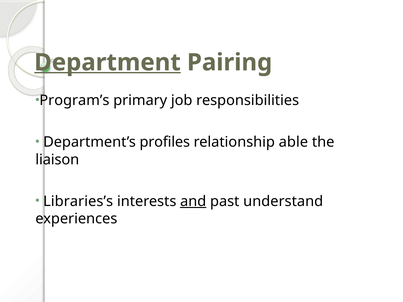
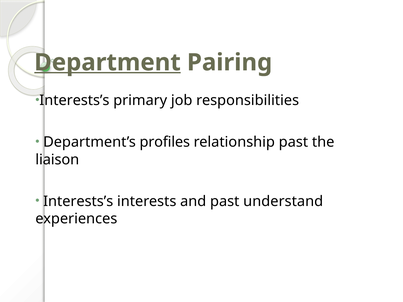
Program’s at (74, 100): Program’s -> Interests’s
relationship able: able -> past
Libraries’s at (78, 201): Libraries’s -> Interests’s
and underline: present -> none
